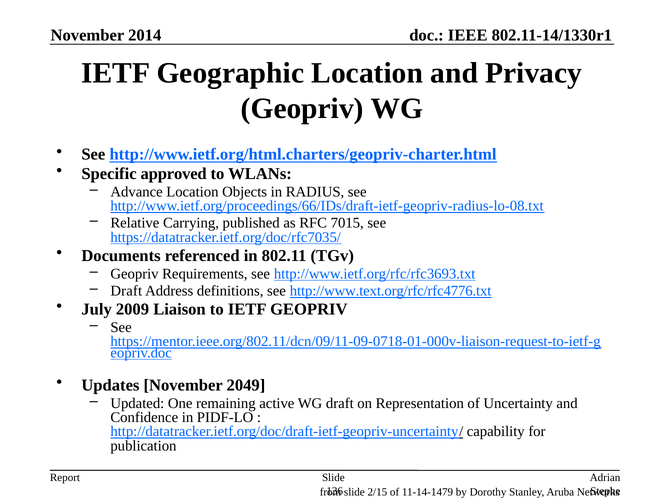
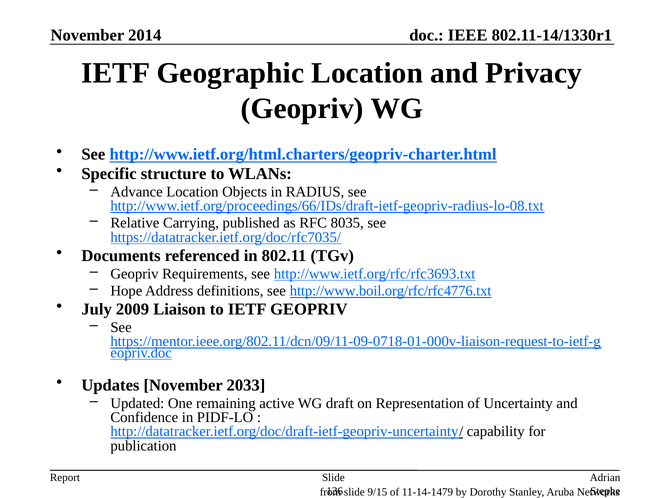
approved: approved -> structure
7015: 7015 -> 8035
Draft at (126, 291): Draft -> Hope
http://www.text.org/rfc/rfc4776.txt: http://www.text.org/rfc/rfc4776.txt -> http://www.boil.org/rfc/rfc4776.txt
2049: 2049 -> 2033
2/15: 2/15 -> 9/15
